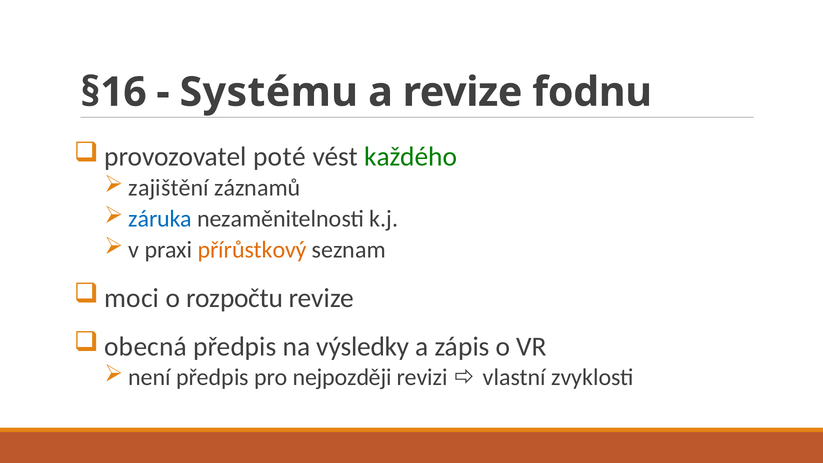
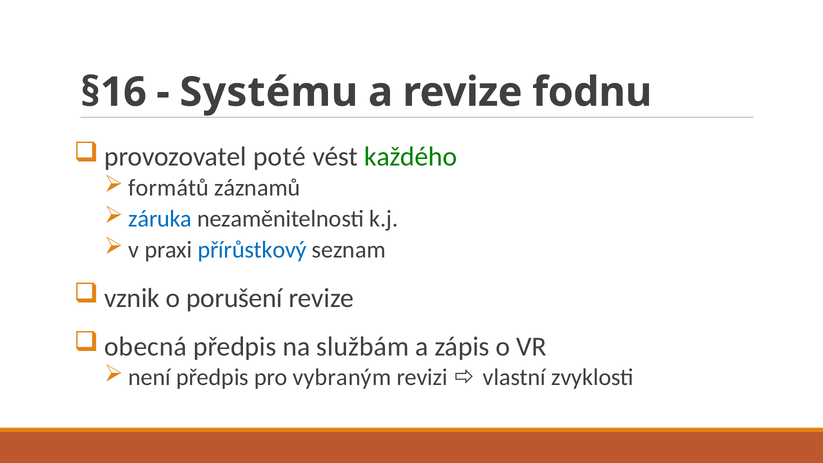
zajištění: zajištění -> formátů
přírůstkový colour: orange -> blue
moci: moci -> vznik
rozpočtu: rozpočtu -> porušení
výsledky: výsledky -> službám
nejpozději: nejpozději -> vybraným
